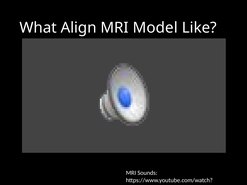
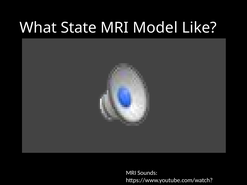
Align: Align -> State
